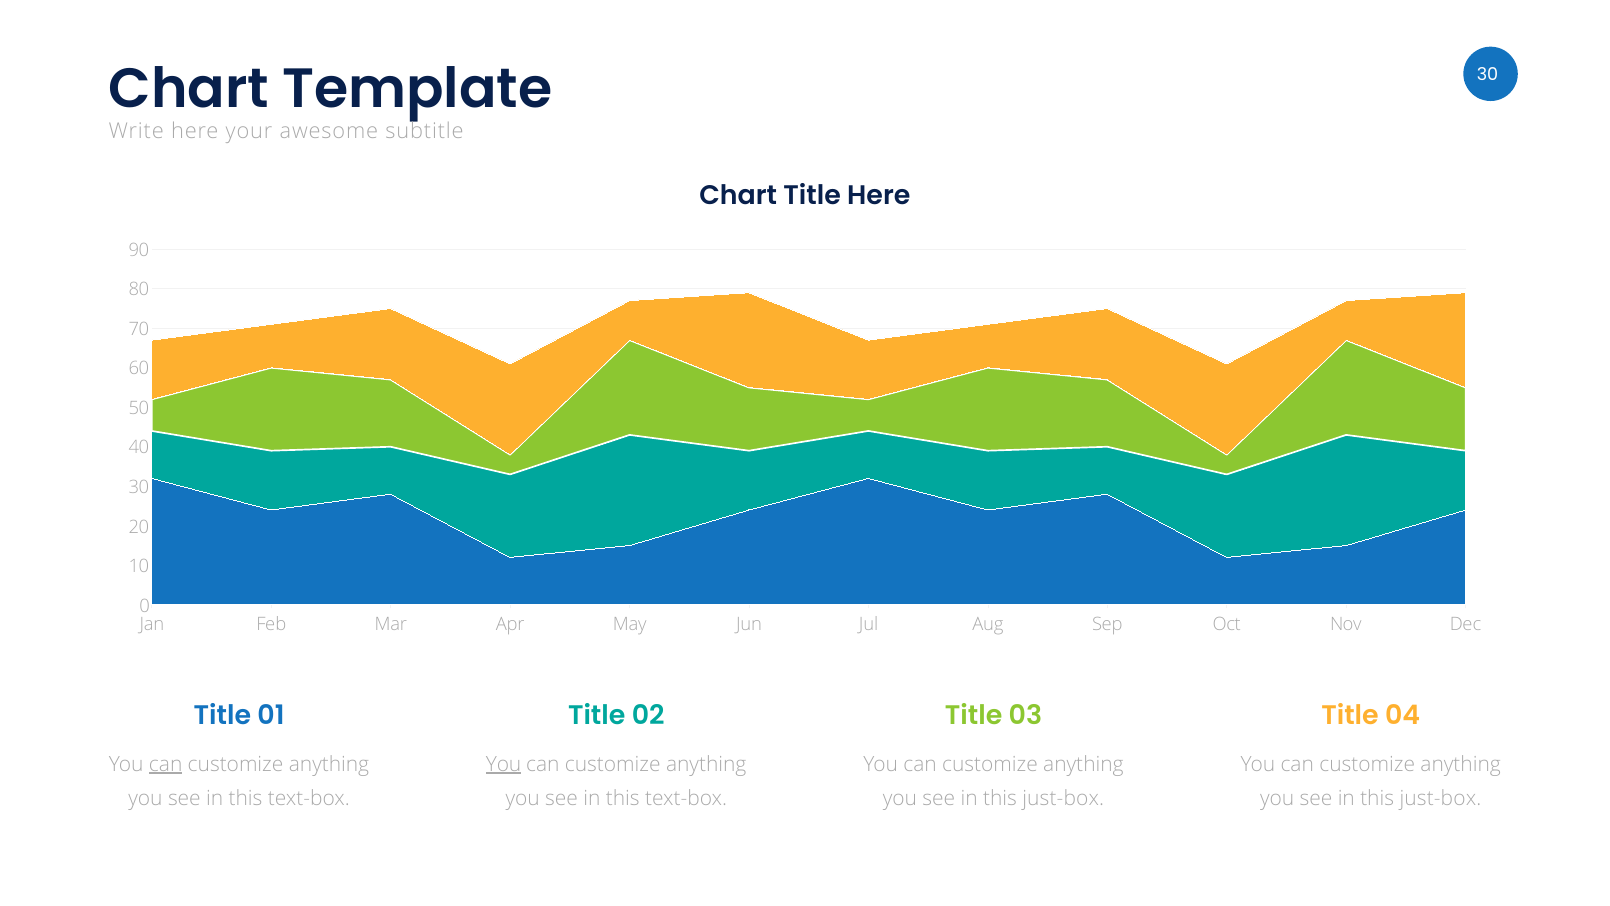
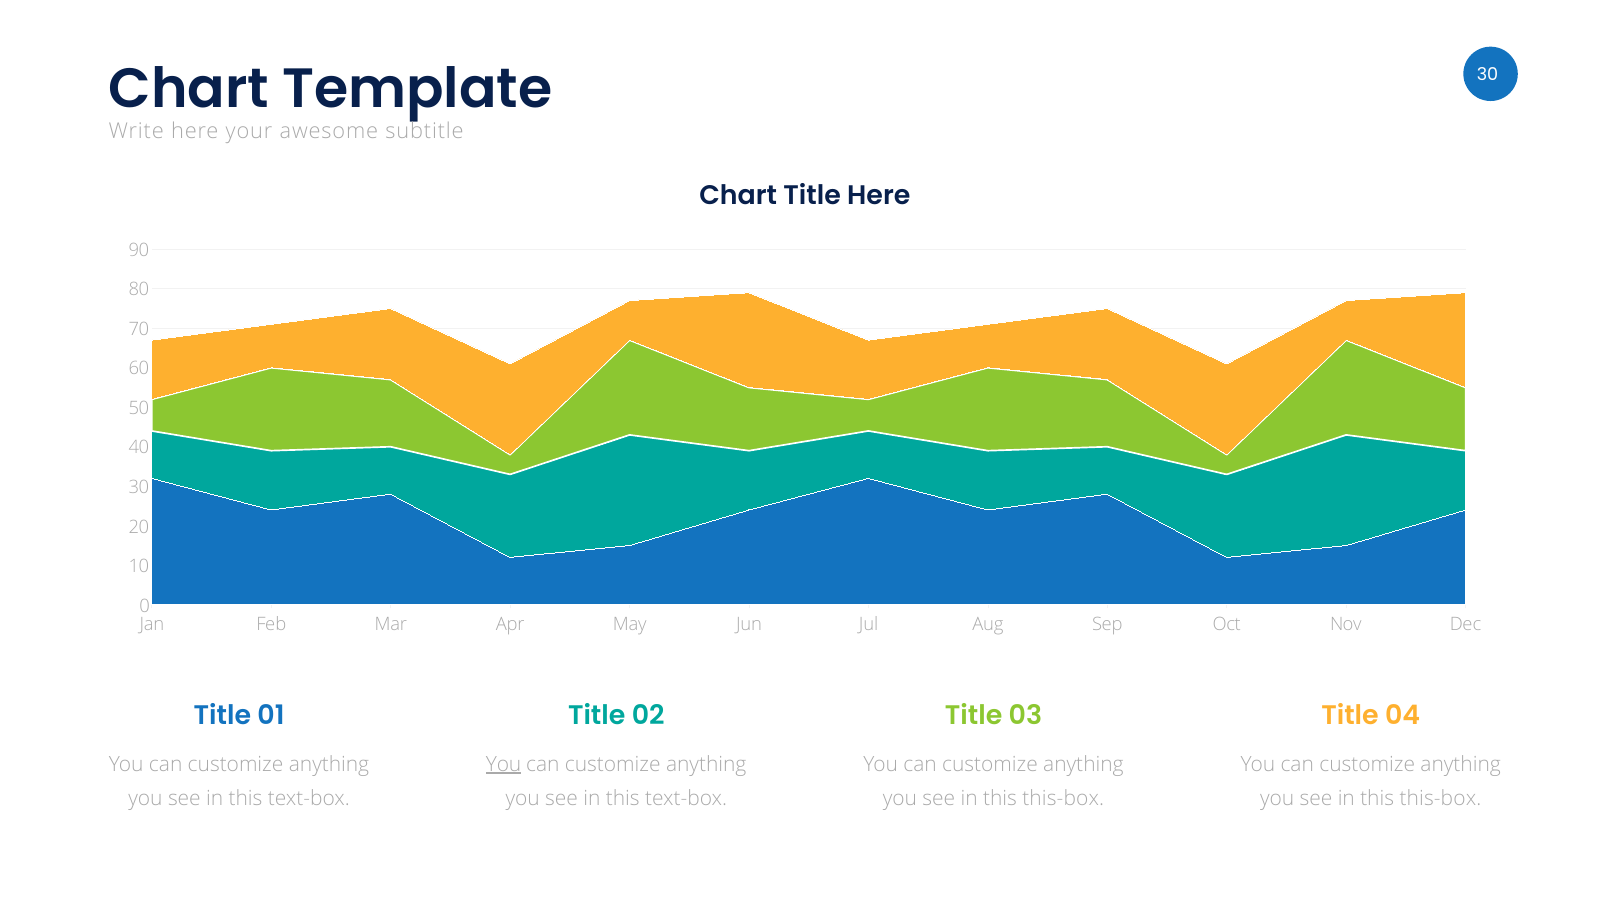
can at (166, 764) underline: present -> none
just-box at (1063, 798): just-box -> this-box
just-box at (1440, 798): just-box -> this-box
